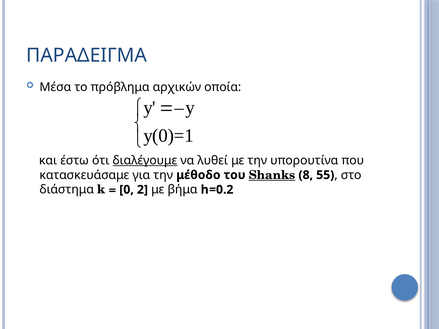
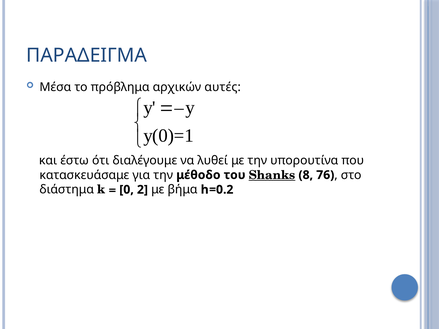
οποία: οποία -> αυτές
διαλέγουμε underline: present -> none
55: 55 -> 76
